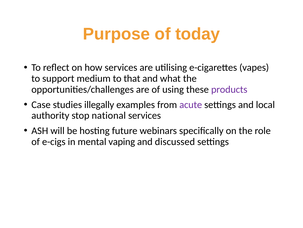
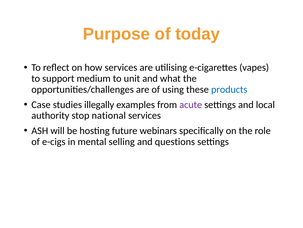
that: that -> unit
products colour: purple -> blue
vaping: vaping -> selling
discussed: discussed -> questions
